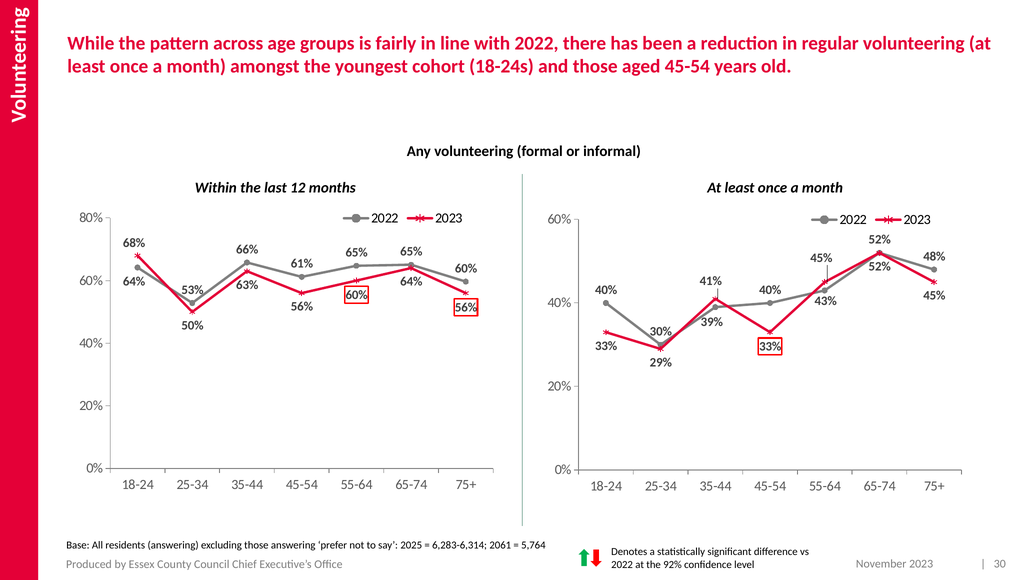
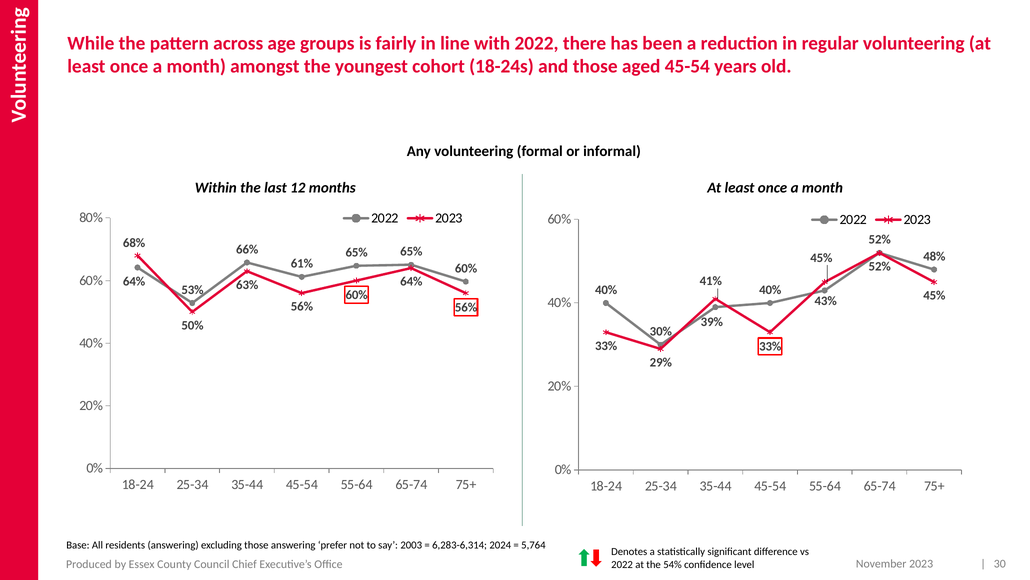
2025: 2025 -> 2003
2061: 2061 -> 2024
92%: 92% -> 54%
